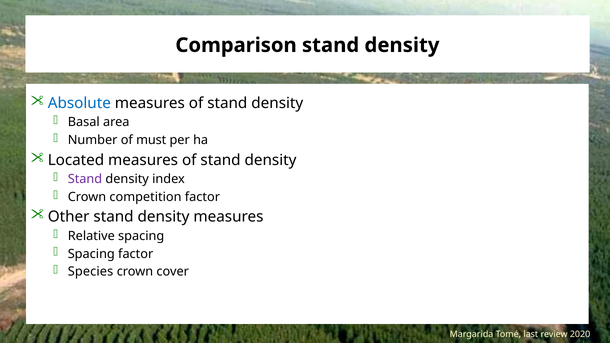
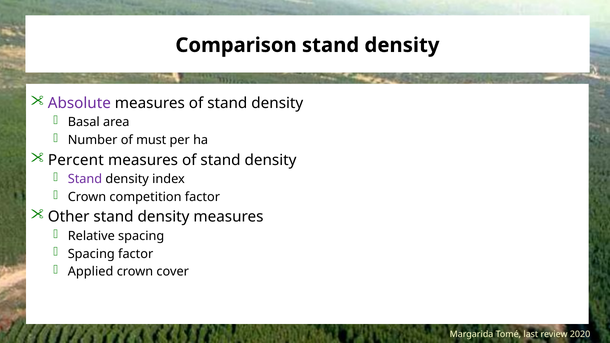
Absolute colour: blue -> purple
Located: Located -> Percent
Species: Species -> Applied
